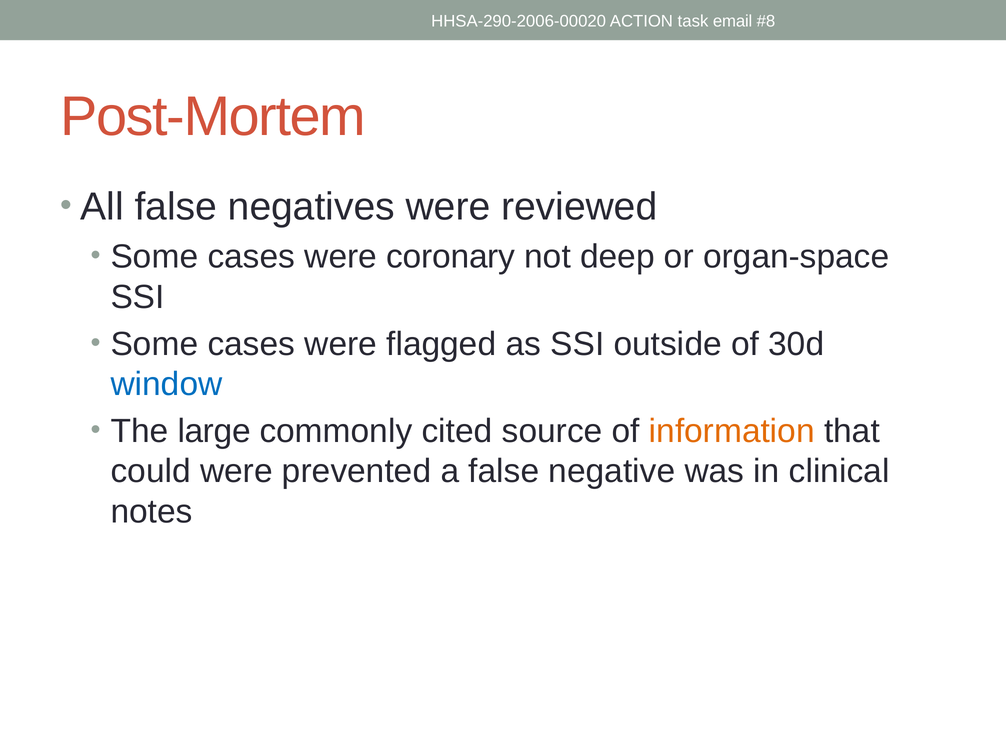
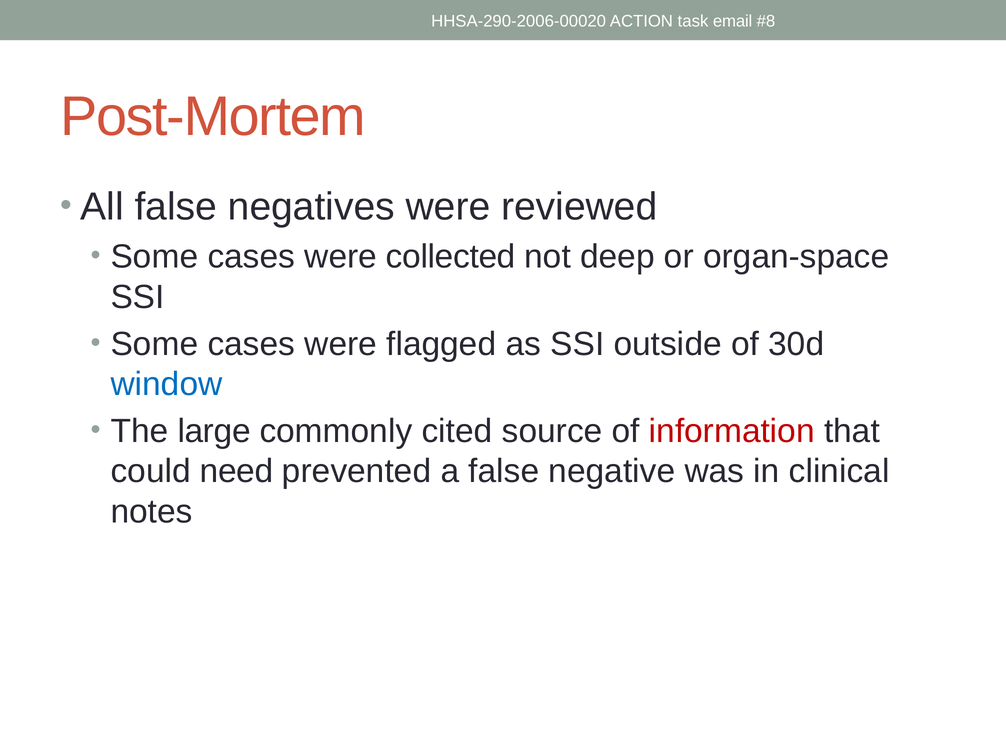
coronary: coronary -> collected
information colour: orange -> red
could were: were -> need
